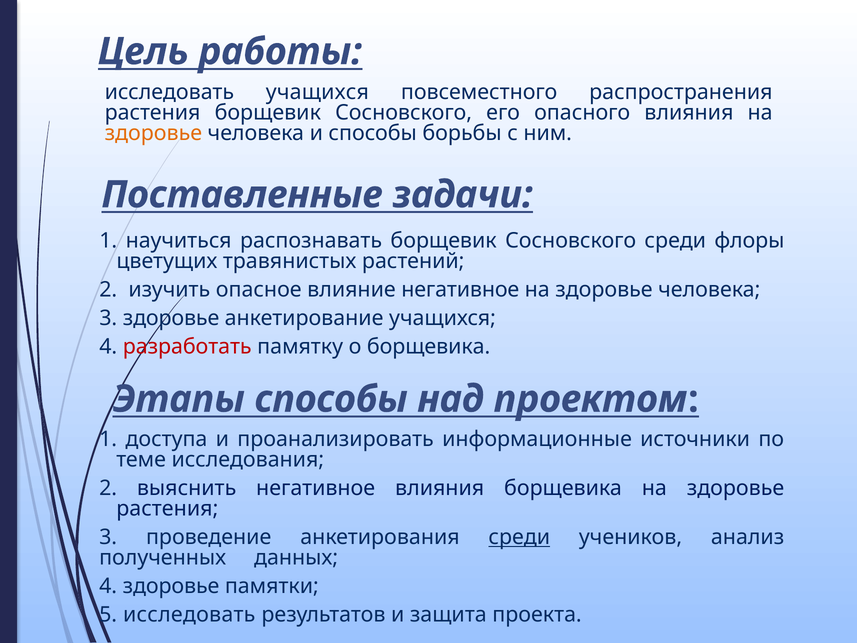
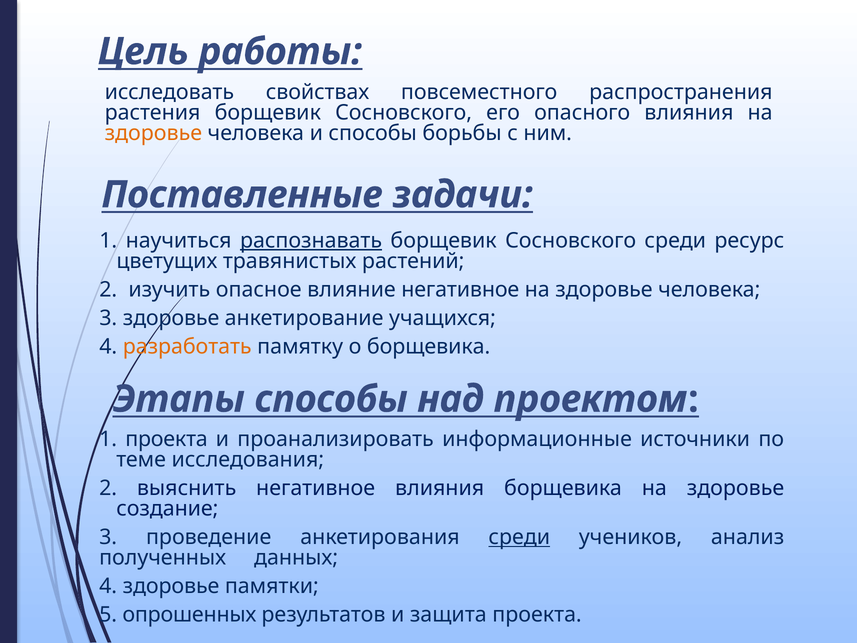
исследовать учащихся: учащихся -> свойствах
распознавать underline: none -> present
флоры: флоры -> ресурс
разработать colour: red -> orange
1 доступа: доступа -> проекта
растения at (167, 509): растения -> создание
5 исследовать: исследовать -> опрошенных
